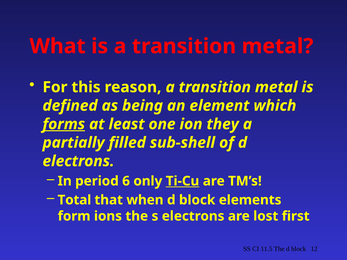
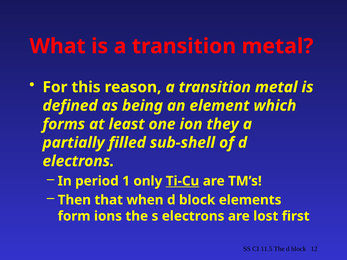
forms underline: present -> none
6: 6 -> 1
Total: Total -> Then
